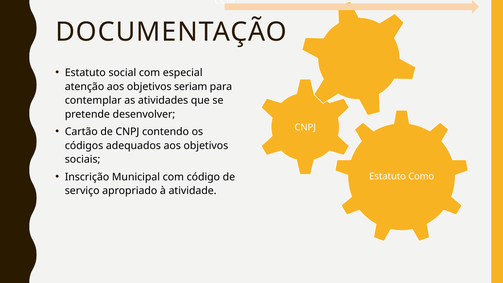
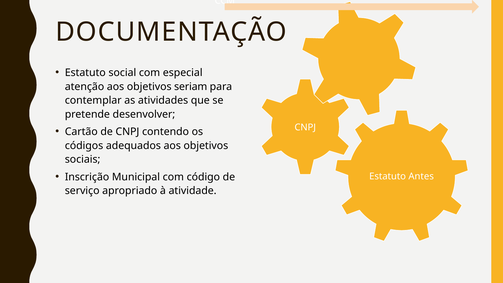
Como: Como -> Antes
